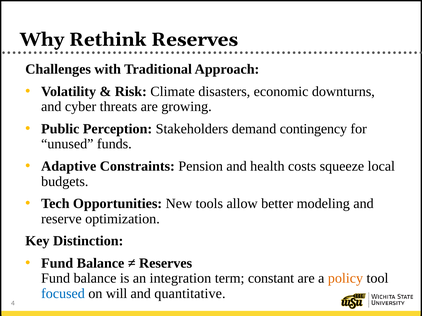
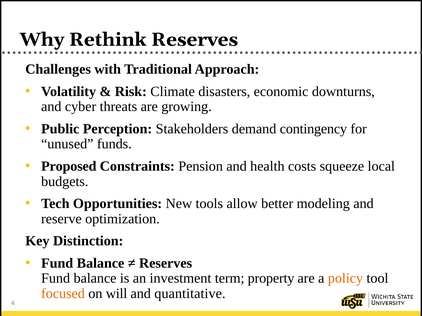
Adaptive: Adaptive -> Proposed
integration: integration -> investment
constant: constant -> property
focused colour: blue -> orange
